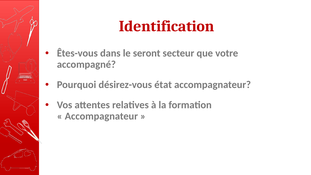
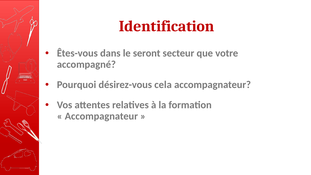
état: état -> cela
